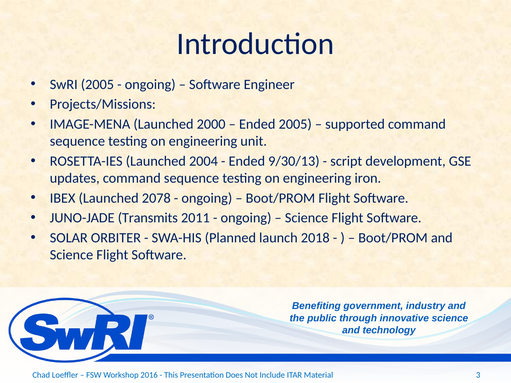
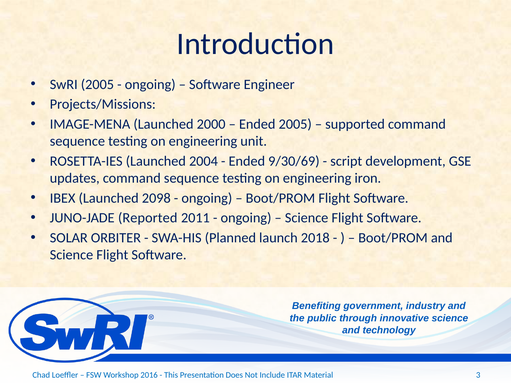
9/30/13: 9/30/13 -> 9/30/69
2078: 2078 -> 2098
Transmits: Transmits -> Reported
